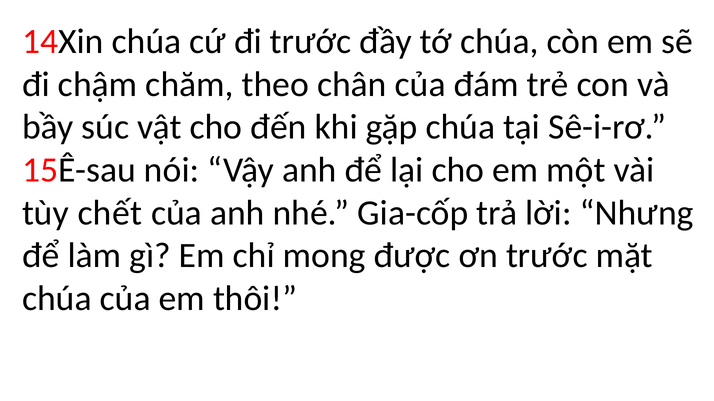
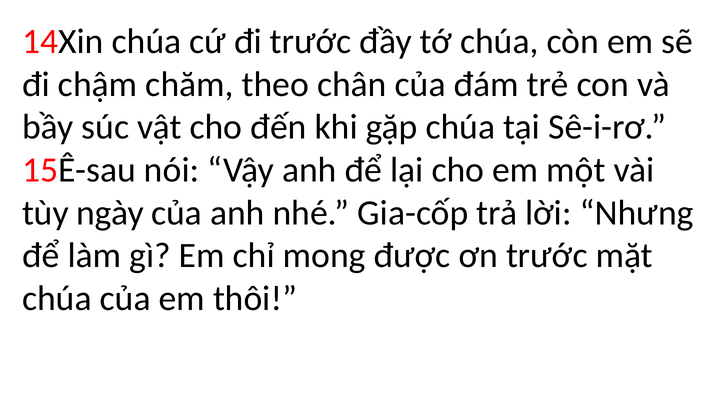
chết: chết -> ngày
